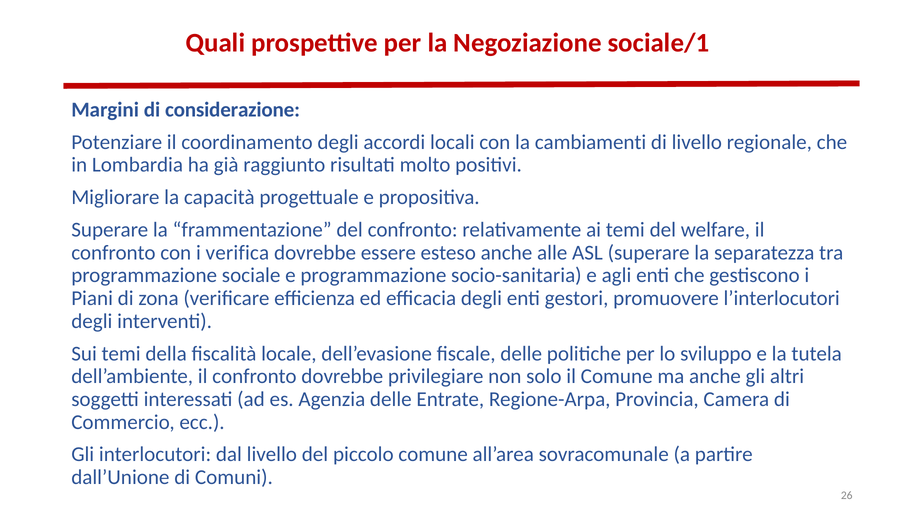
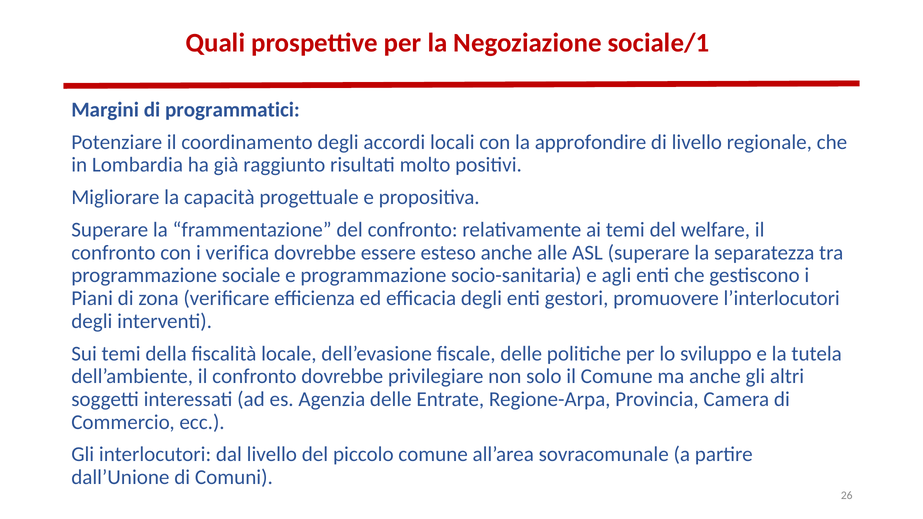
considerazione: considerazione -> programmatici
cambiamenti: cambiamenti -> approfondire
